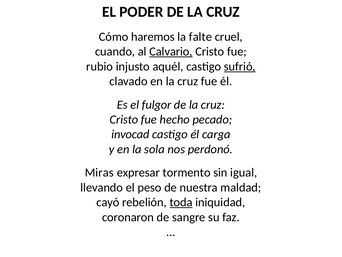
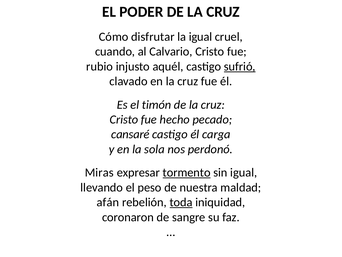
haremos: haremos -> disfrutar
la falte: falte -> igual
Calvario underline: present -> none
fulgor: fulgor -> timón
invocad: invocad -> cansaré
tormento underline: none -> present
cayó: cayó -> afán
